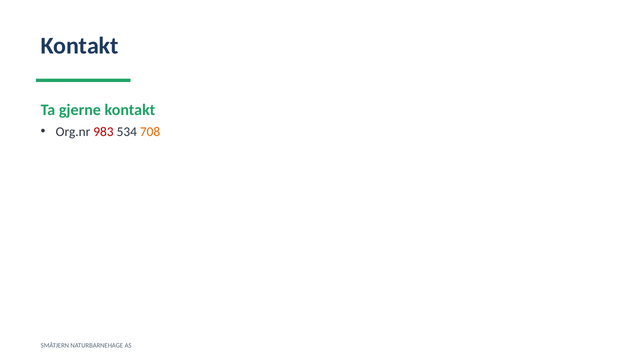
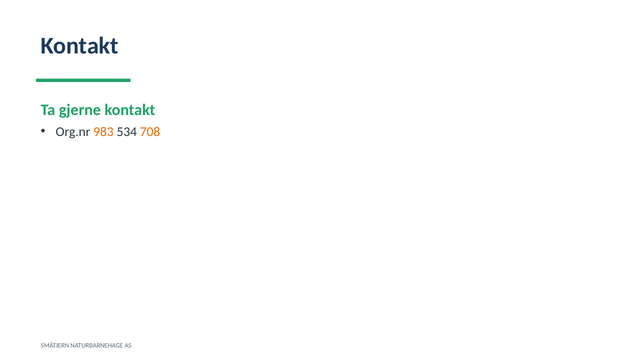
983 colour: red -> orange
